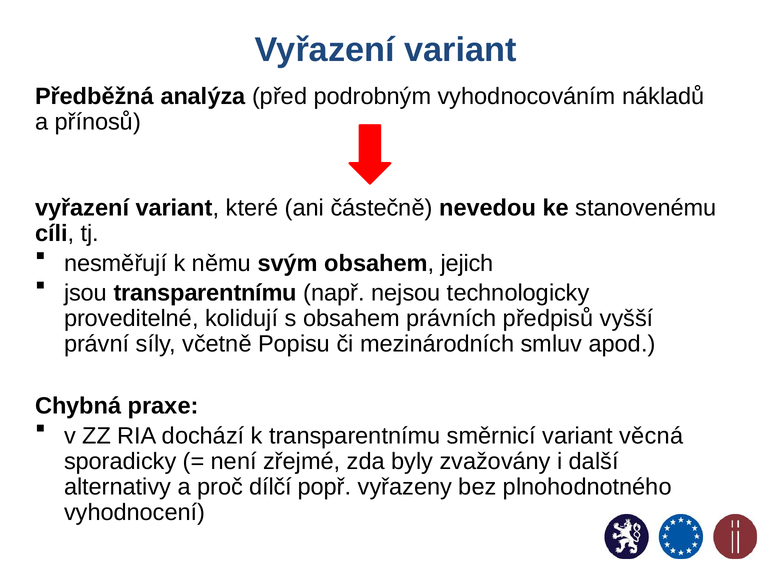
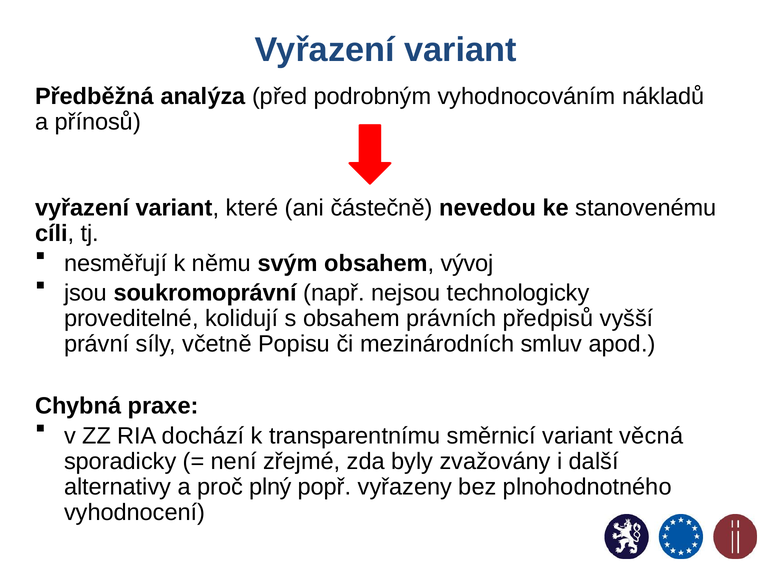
jejich: jejich -> vývoj
jsou transparentnímu: transparentnímu -> soukromoprávní
dílčí: dílčí -> plný
